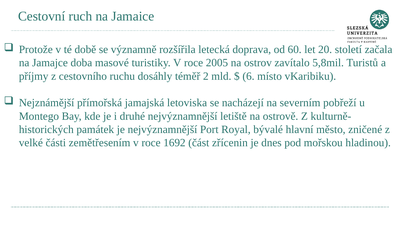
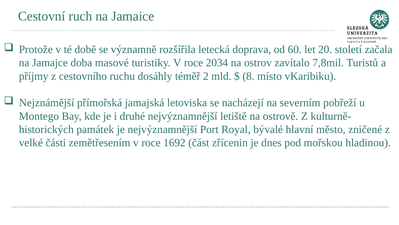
2005: 2005 -> 2034
5,8mil: 5,8mil -> 7,8mil
6: 6 -> 8
